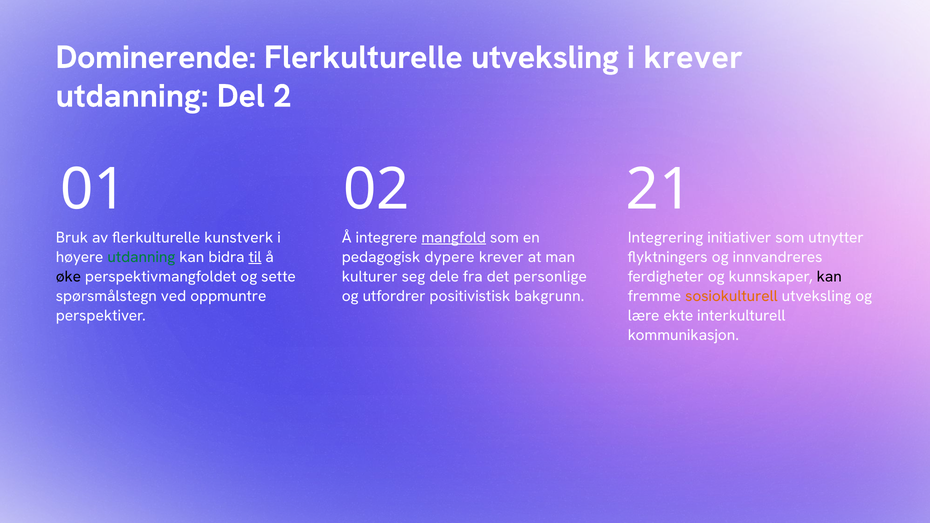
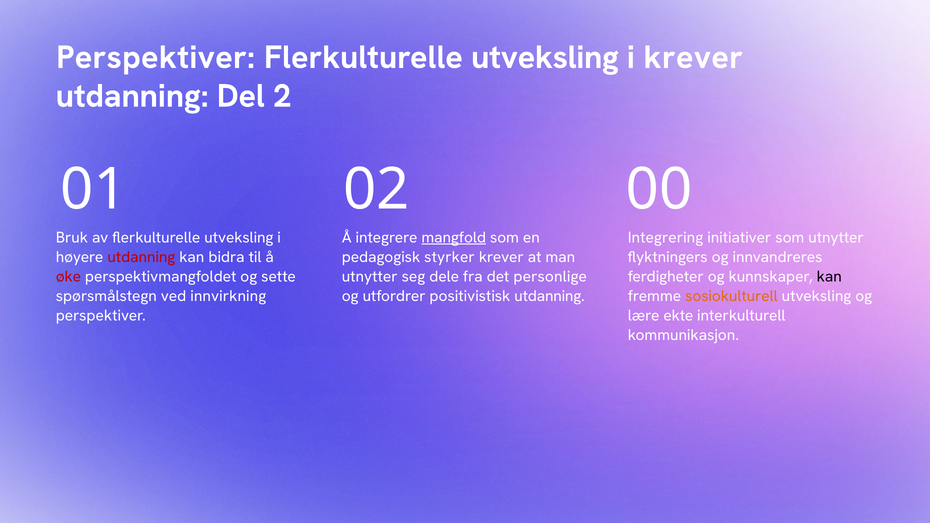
Dominerende at (156, 57): Dominerende -> Perspektiver
21: 21 -> 00
av flerkulturelle kunstverk: kunstverk -> utveksling
utdanning at (141, 257) colour: green -> red
til underline: present -> none
dypere: dypere -> styrker
øke colour: black -> red
kulturer at (370, 277): kulturer -> utnytter
oppmuntre: oppmuntre -> innvirkning
positivistisk bakgrunn: bakgrunn -> utdanning
